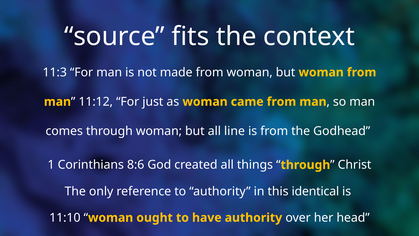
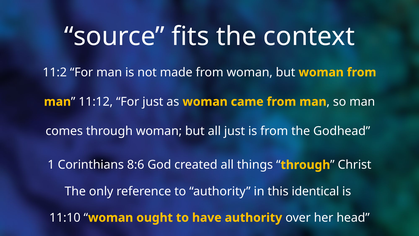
11:3: 11:3 -> 11:2
all line: line -> just
